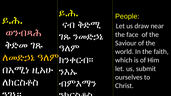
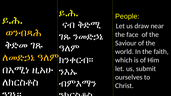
ወንብጻሕ colour: pink -> yellow
